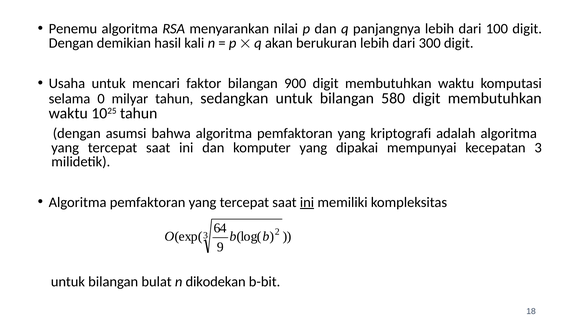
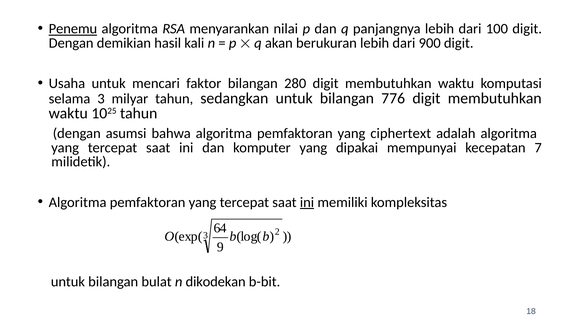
Penemu underline: none -> present
300: 300 -> 900
900: 900 -> 280
0: 0 -> 3
580: 580 -> 776
kriptografi: kriptografi -> ciphertext
3: 3 -> 7
